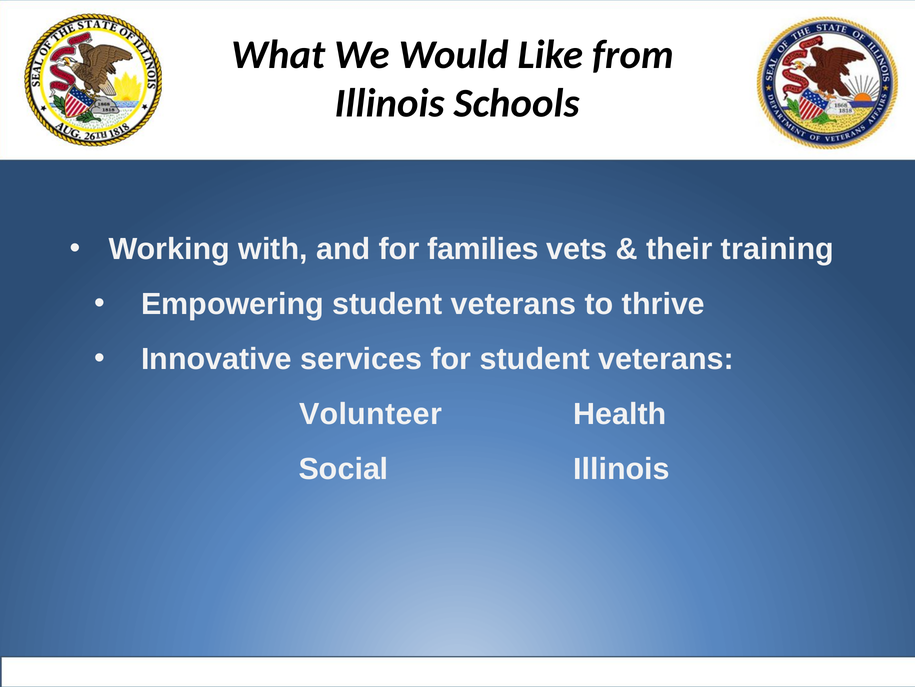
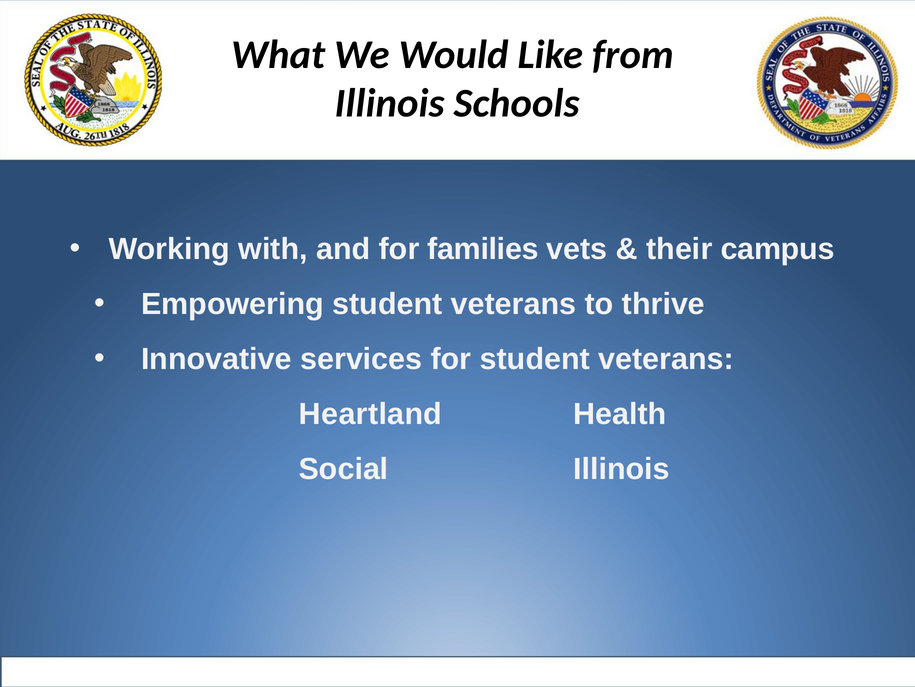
training: training -> campus
Volunteer: Volunteer -> Heartland
